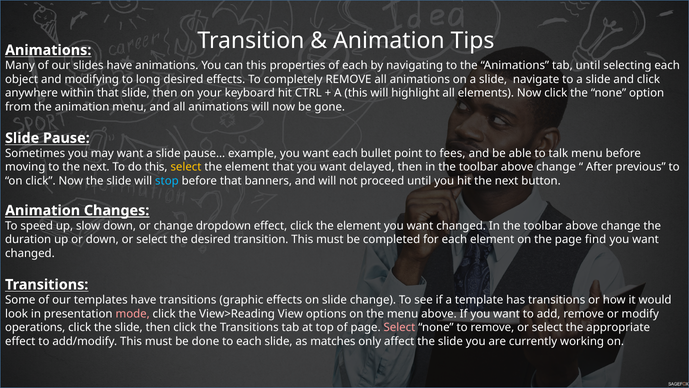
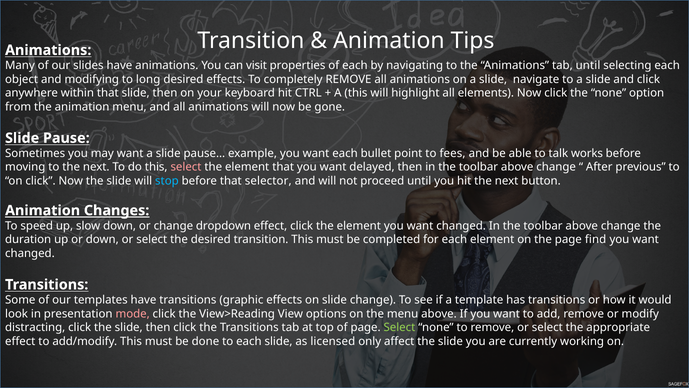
can this: this -> visit
talk menu: menu -> works
select at (186, 167) colour: yellow -> pink
banners: banners -> selector
operations: operations -> distracting
Select at (399, 327) colour: pink -> light green
matches: matches -> licensed
